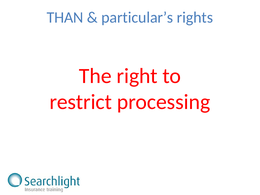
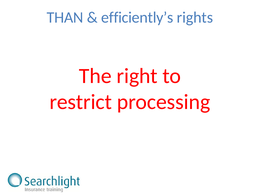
particular’s: particular’s -> efficiently’s
